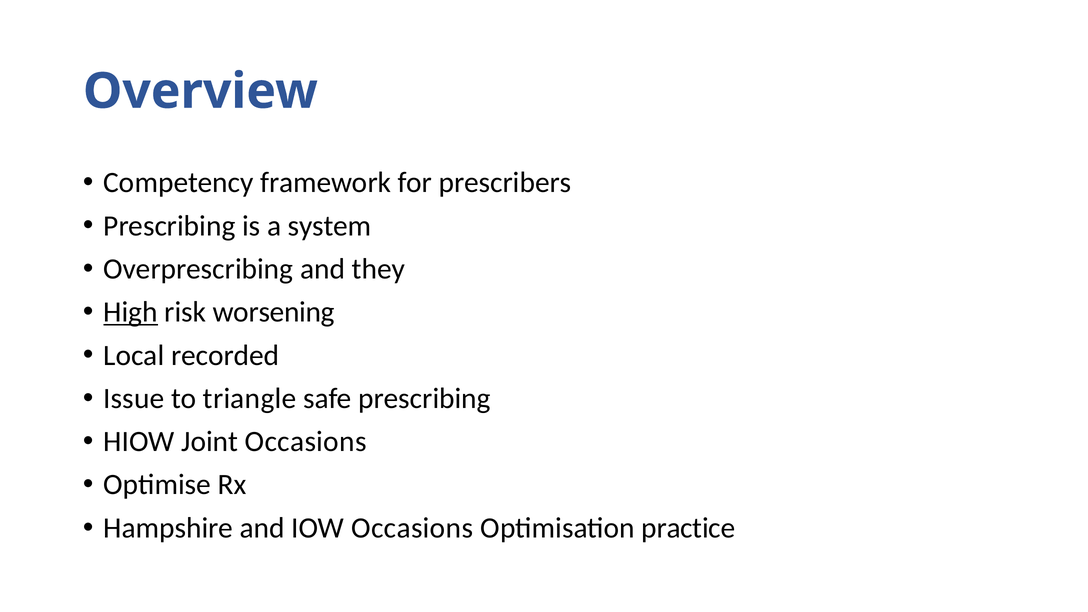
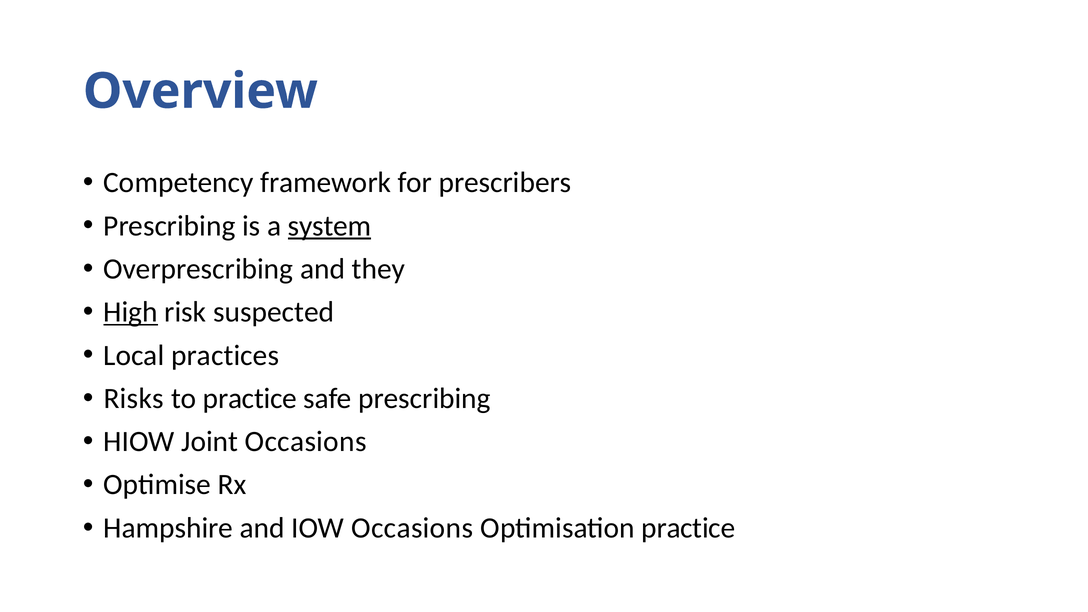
system underline: none -> present
worsening: worsening -> suspected
recorded: recorded -> practices
Issue: Issue -> Risks
to triangle: triangle -> practice
